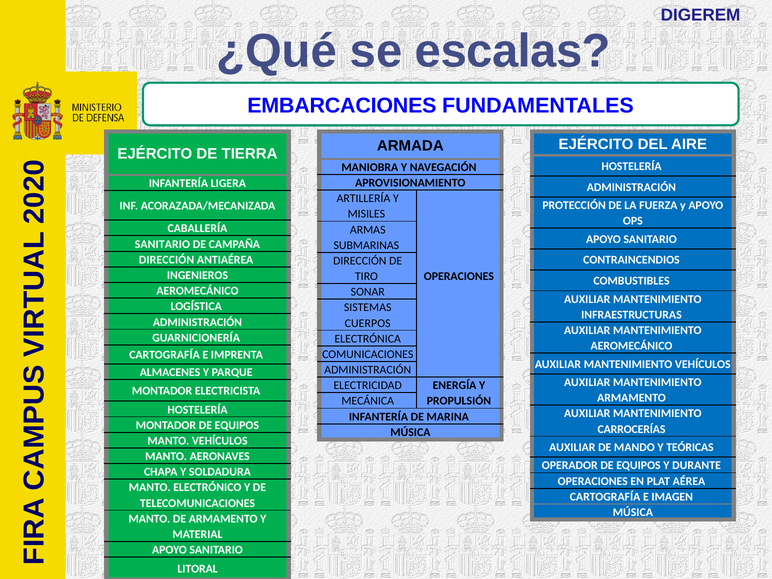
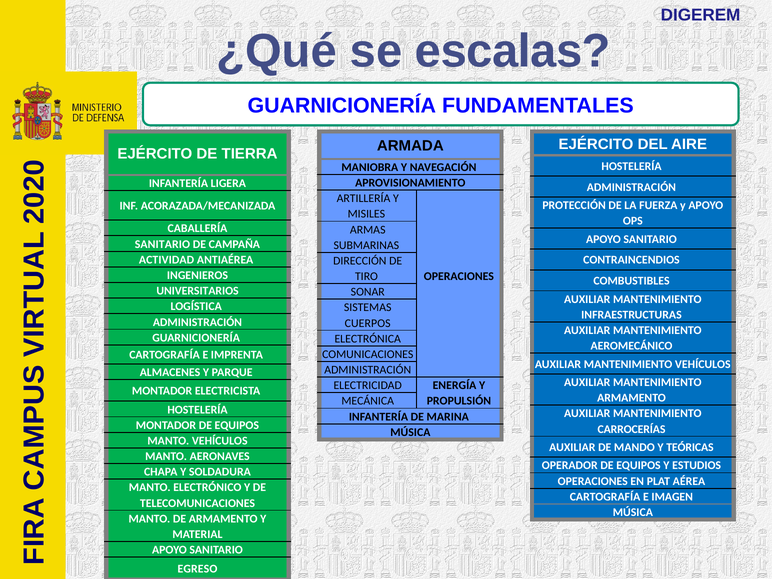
EMBARCACIONES at (342, 106): EMBARCACIONES -> GUARNICIONERÍA
DIRECCIÓN at (167, 260): DIRECCIÓN -> ACTIVIDAD
AEROMECÁNICO at (197, 291): AEROMECÁNICO -> UNIVERSITARIOS
DURANTE: DURANTE -> ESTUDIOS
LITORAL: LITORAL -> EGRESO
